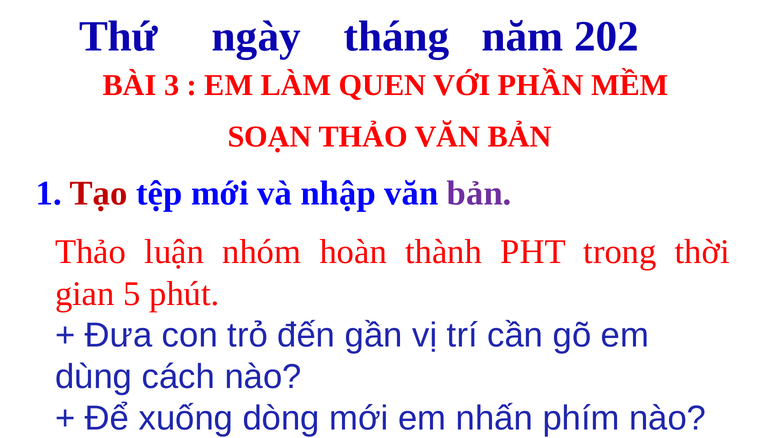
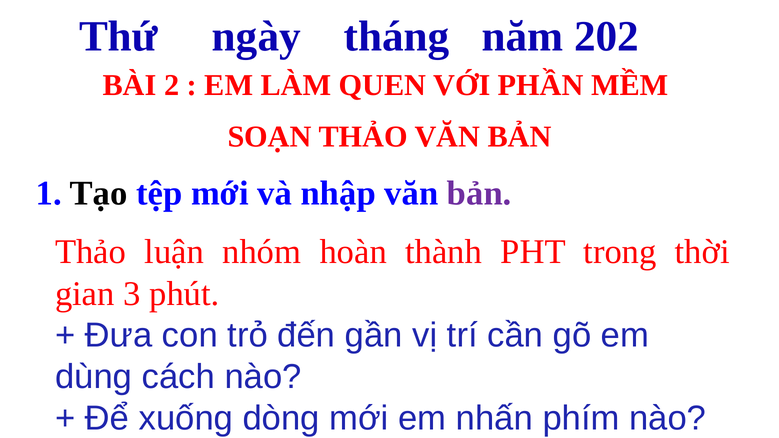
3: 3 -> 2
Tạo colour: red -> black
5: 5 -> 3
